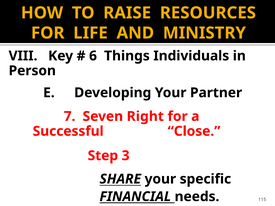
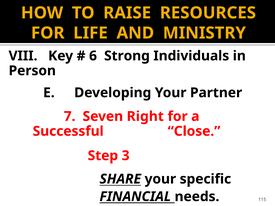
Things: Things -> Strong
